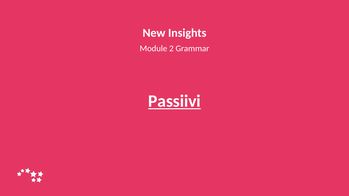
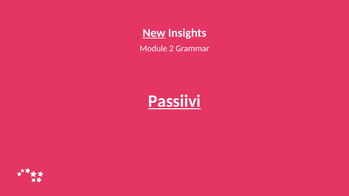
New underline: none -> present
